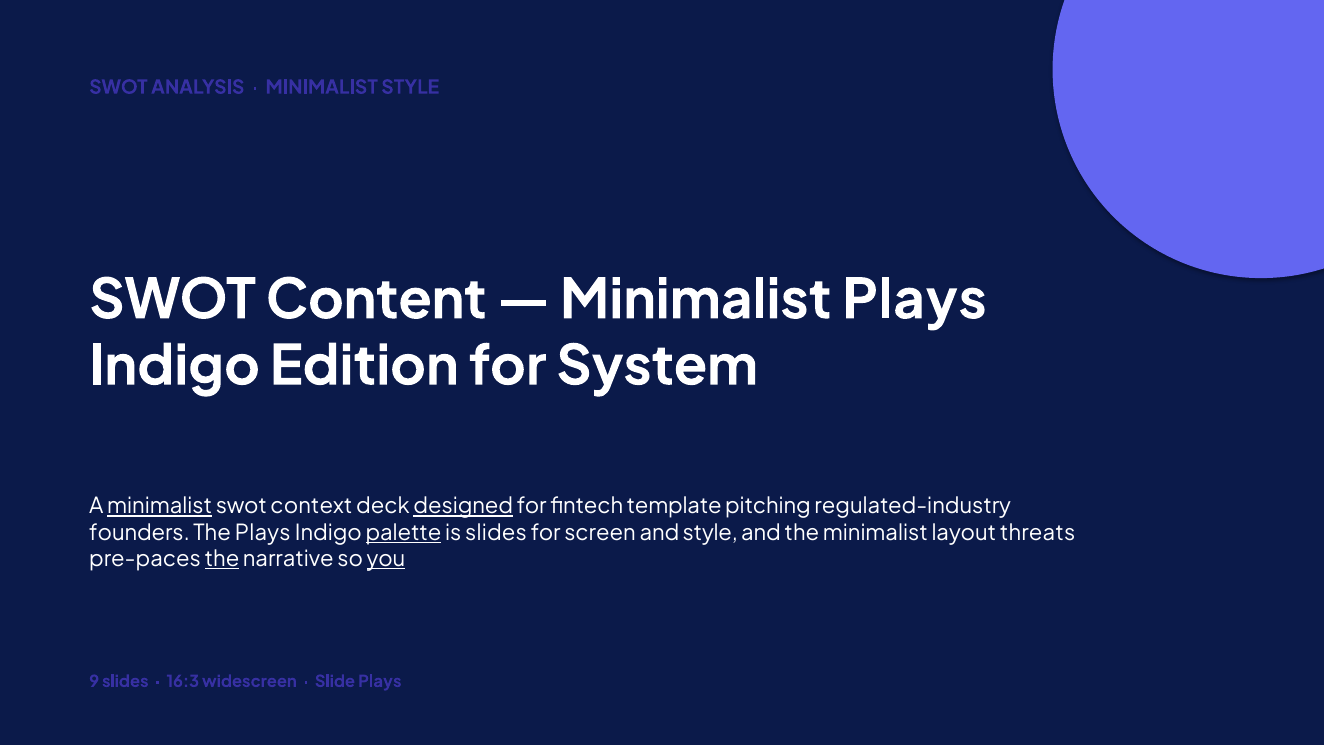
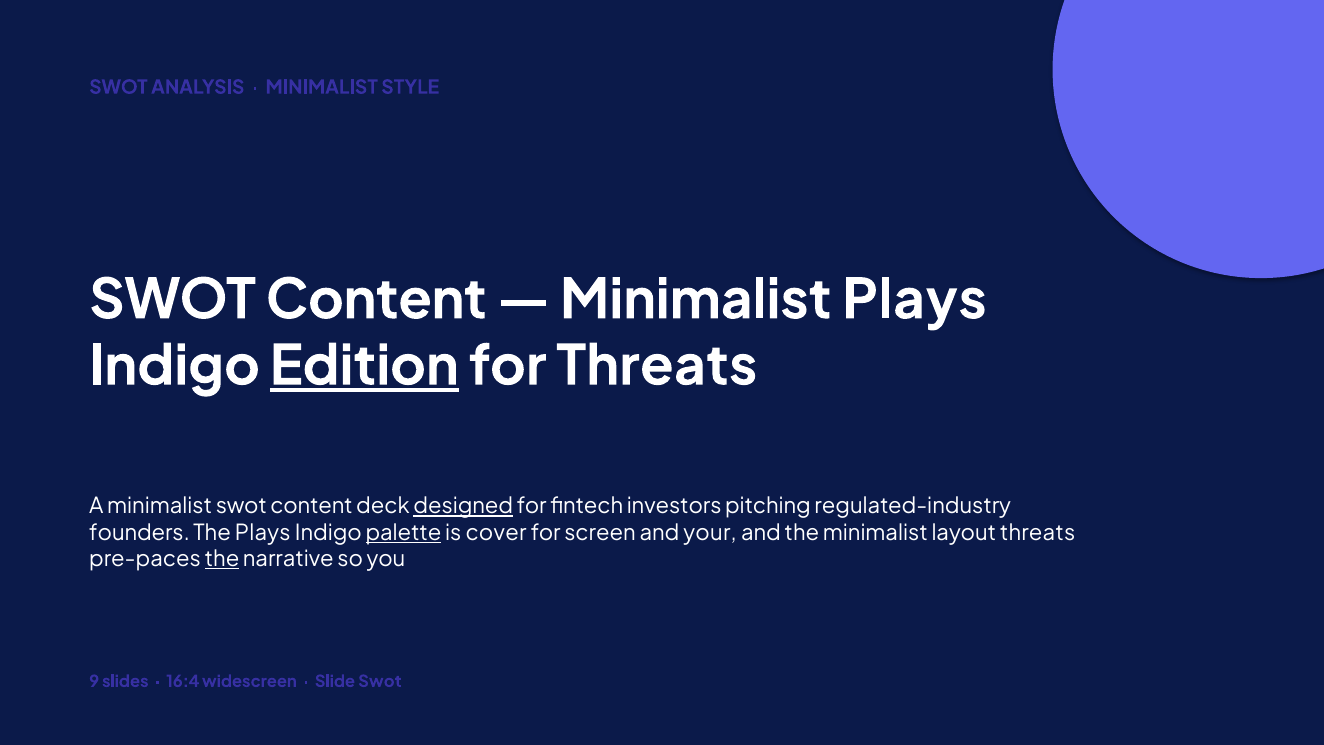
Edition underline: none -> present
for System: System -> Threats
minimalist at (160, 506) underline: present -> none
context at (312, 506): context -> content
template: template -> investors
is slides: slides -> cover
and style: style -> your
you underline: present -> none
16:3: 16:3 -> 16:4
Slide Plays: Plays -> Swot
